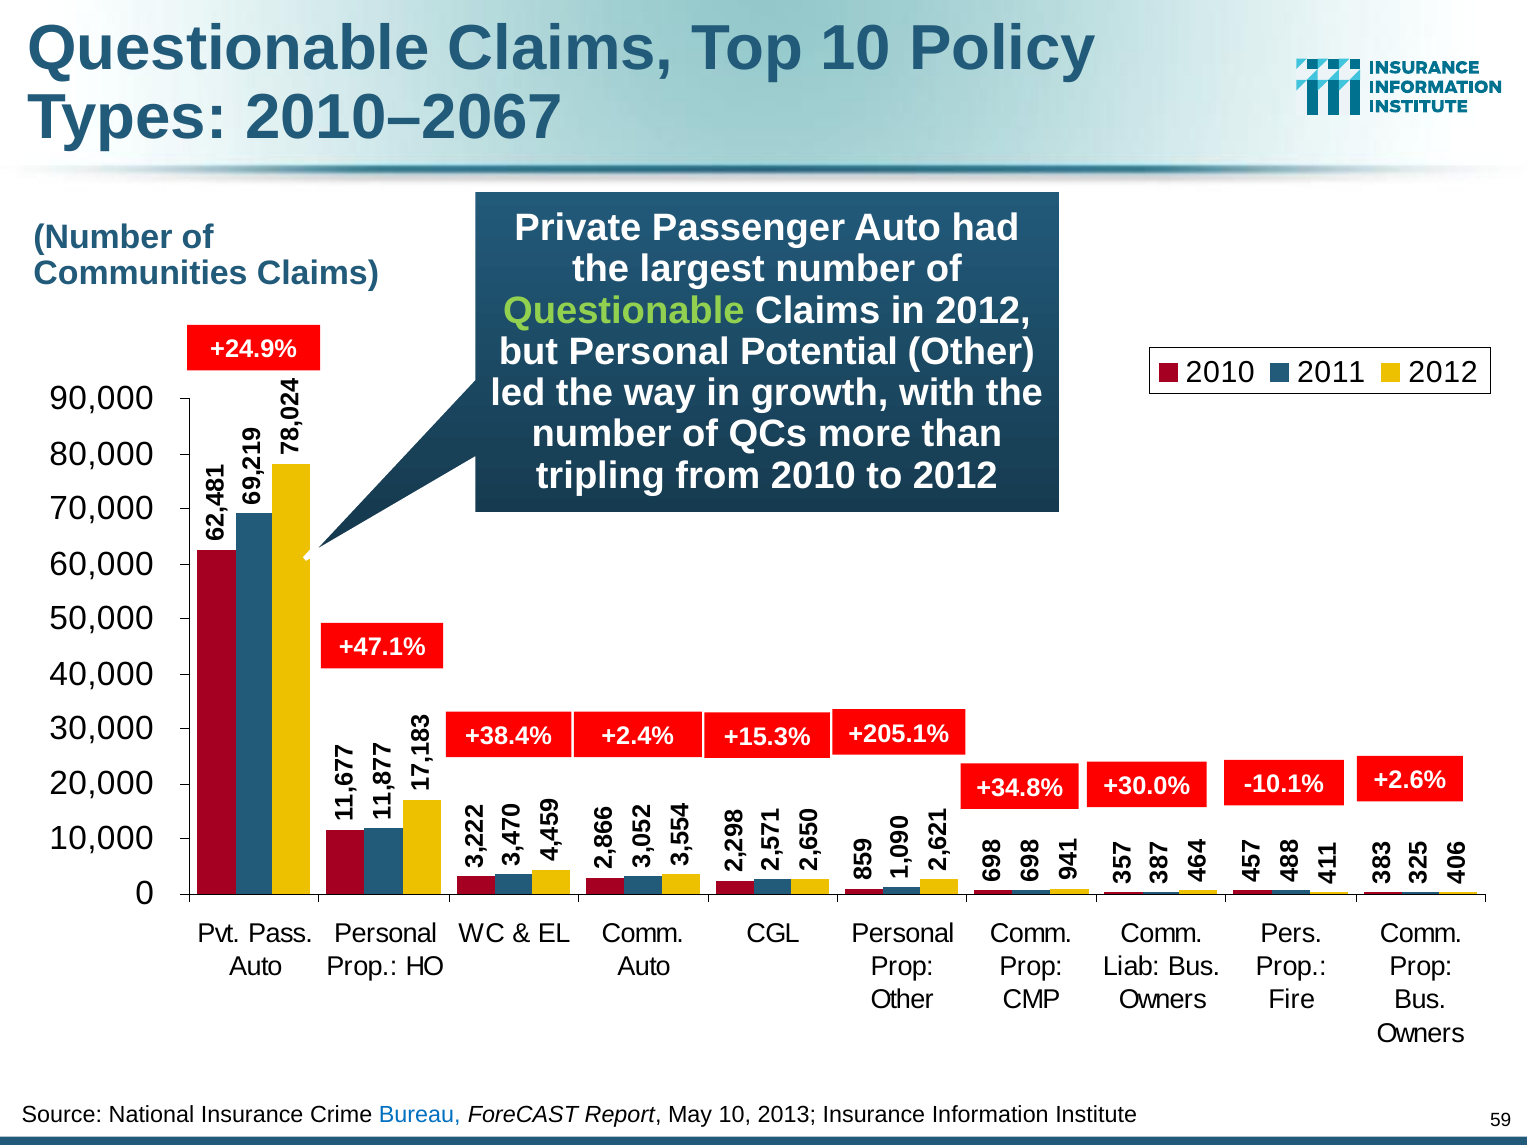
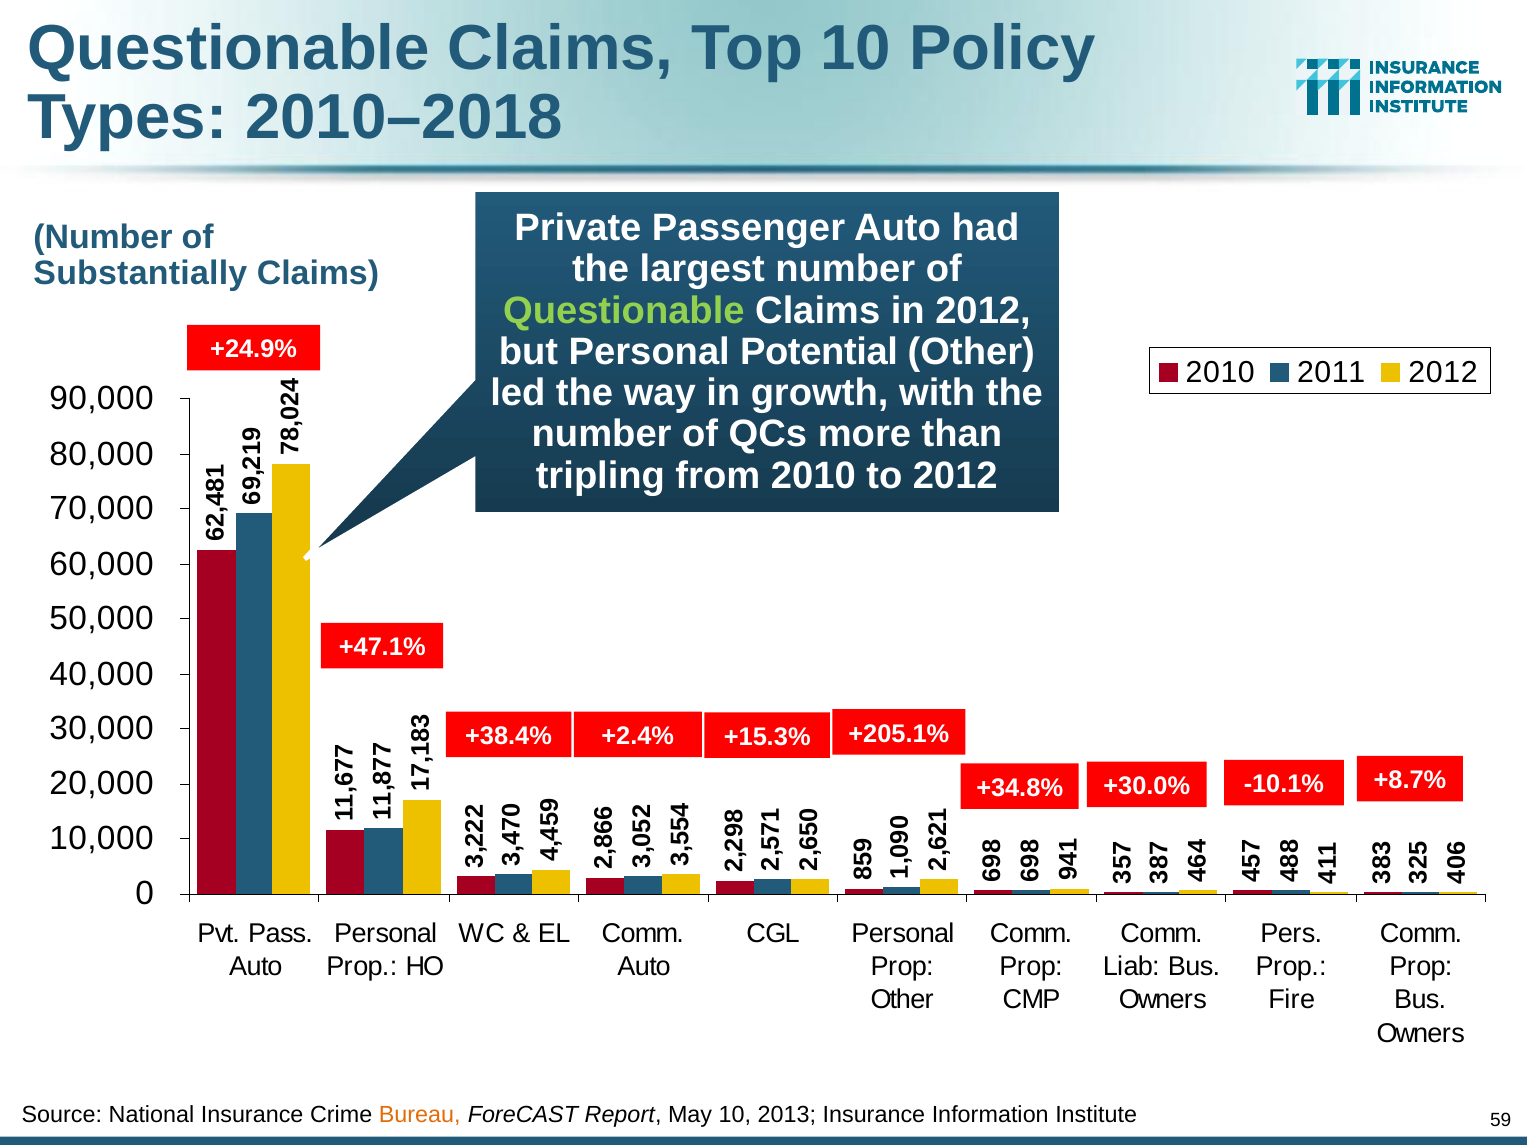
2010–2067: 2010–2067 -> 2010–2018
Communities: Communities -> Substantially
+2.6%: +2.6% -> +8.7%
Bureau colour: blue -> orange
